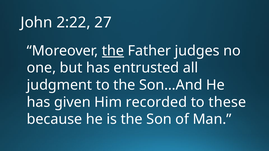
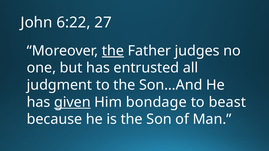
2:22: 2:22 -> 6:22
given underline: none -> present
recorded: recorded -> bondage
these: these -> beast
